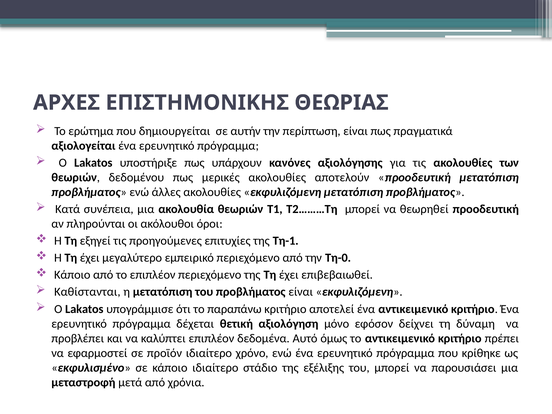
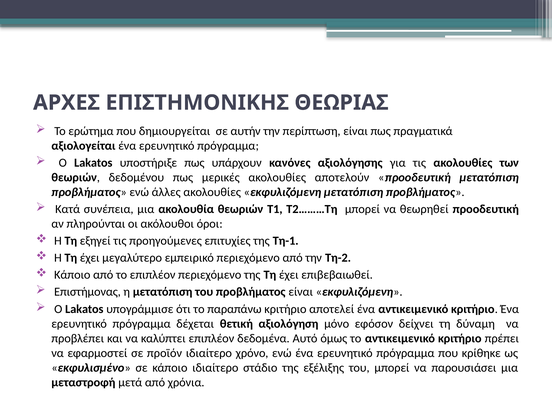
Τη-0: Τη-0 -> Τη-2
Καθίστανται: Καθίστανται -> Επιστήμονας
